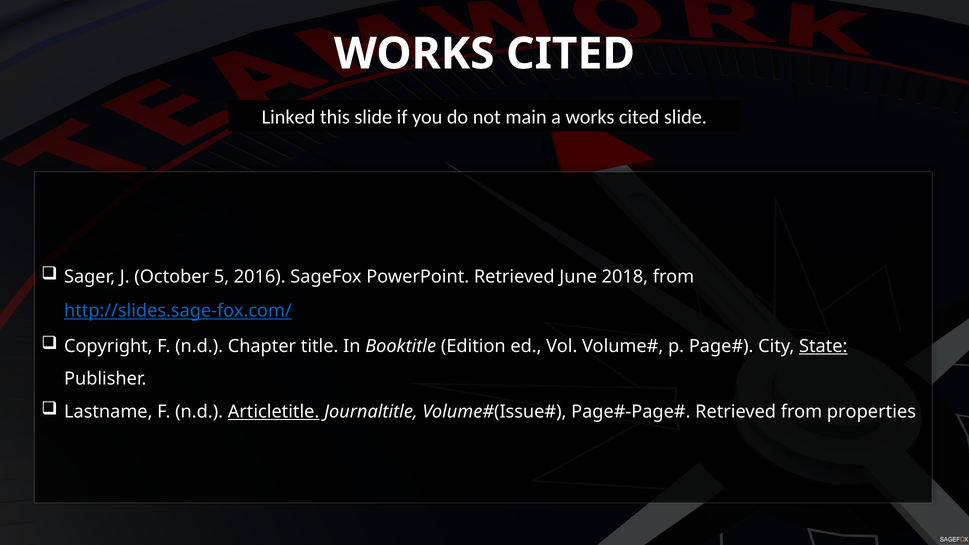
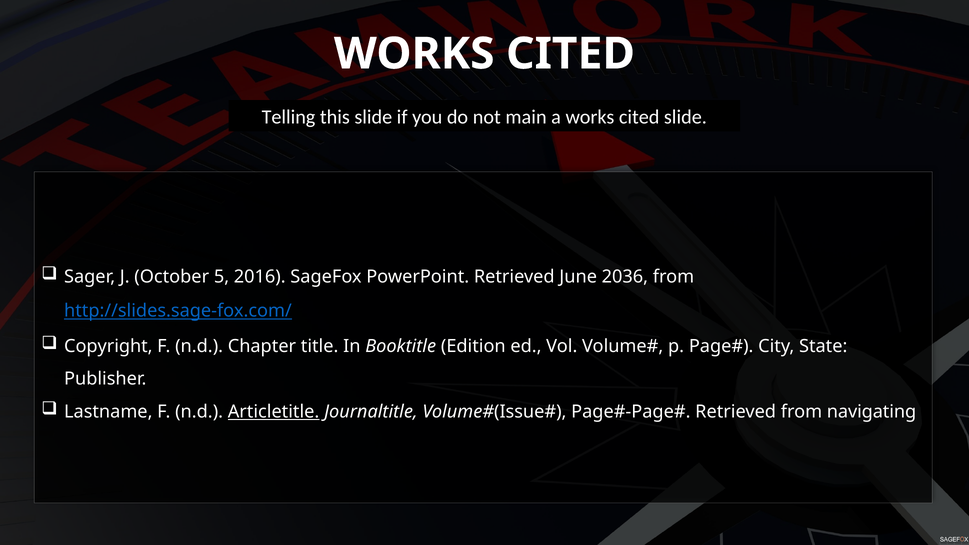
Linked: Linked -> Telling
2018: 2018 -> 2036
State underline: present -> none
properties: properties -> navigating
